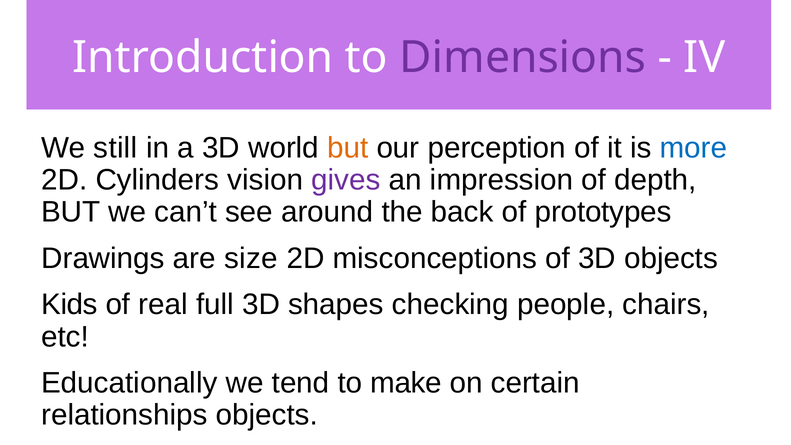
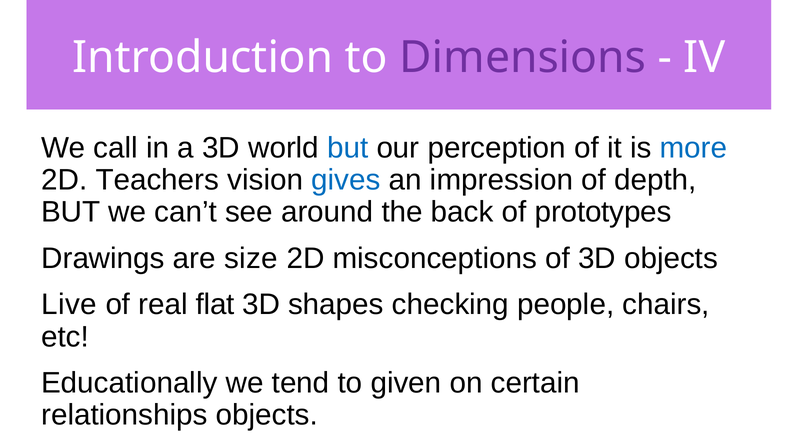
still: still -> call
but at (348, 148) colour: orange -> blue
Cylinders: Cylinders -> Teachers
gives colour: purple -> blue
Kids: Kids -> Live
full: full -> flat
make: make -> given
